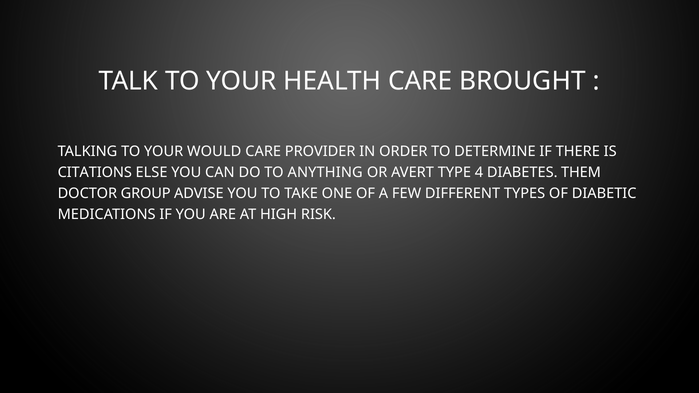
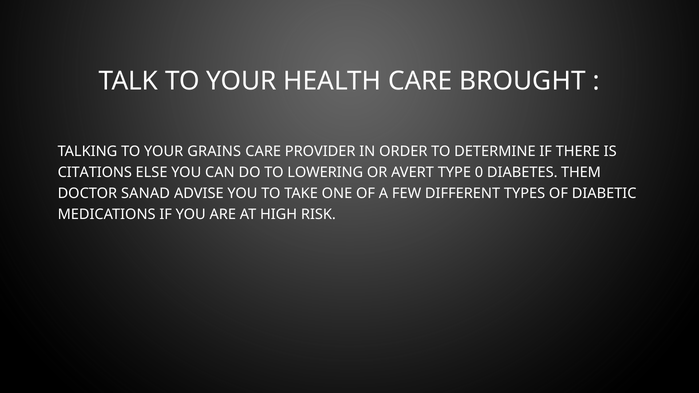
WOULD: WOULD -> GRAINS
ANYTHING: ANYTHING -> LOWERING
4: 4 -> 0
GROUP: GROUP -> SANAD
